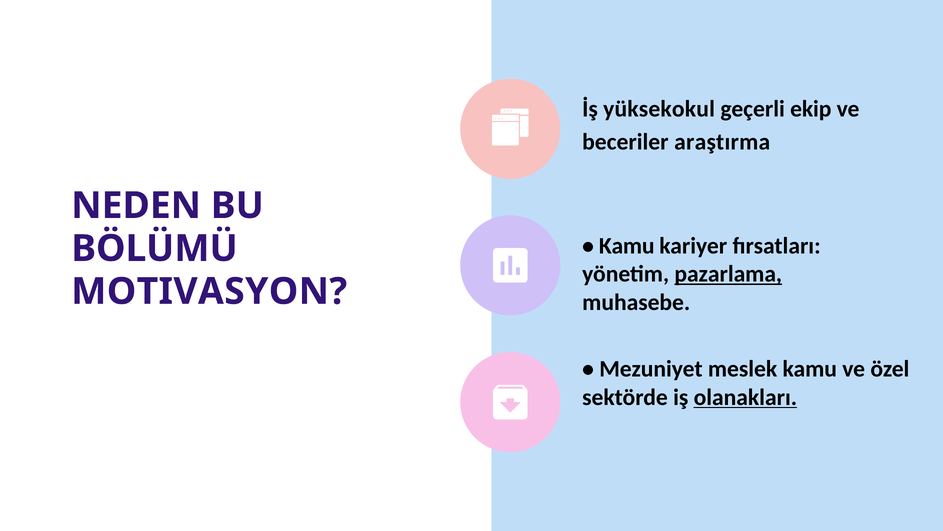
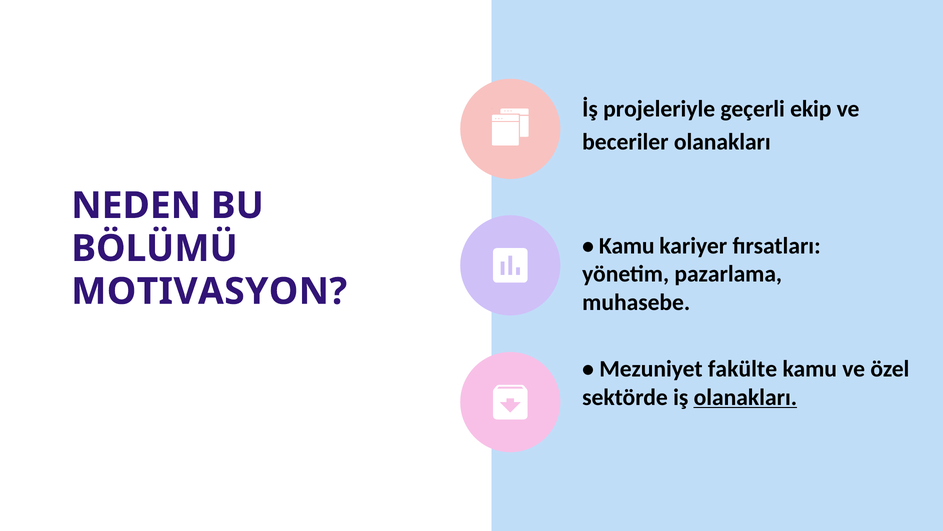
yüksekokul: yüksekokul -> projeleriyle
beceriler araştırma: araştırma -> olanakları
pazarlama underline: present -> none
meslek: meslek -> fakülte
